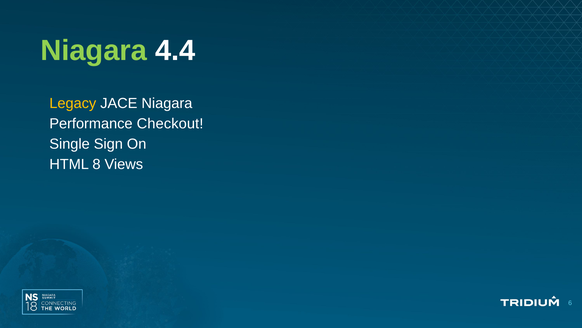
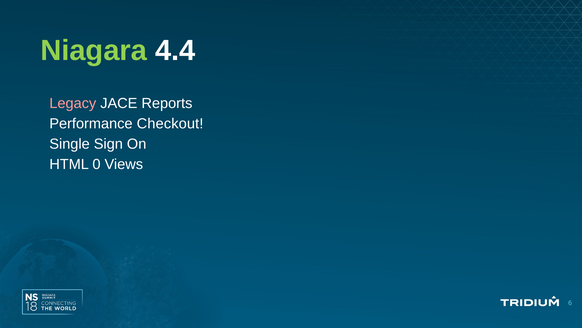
Legacy colour: yellow -> pink
JACE Niagara: Niagara -> Reports
8: 8 -> 0
